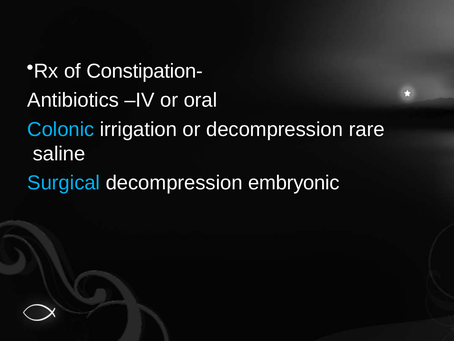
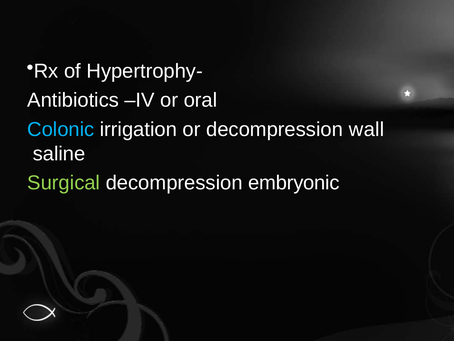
Constipation-: Constipation- -> Hypertrophy-
rare: rare -> wall
Surgical colour: light blue -> light green
